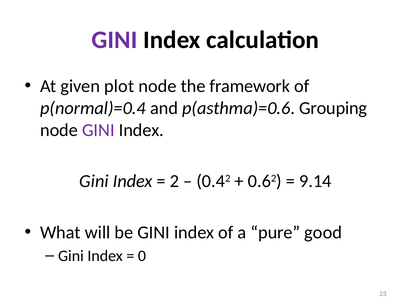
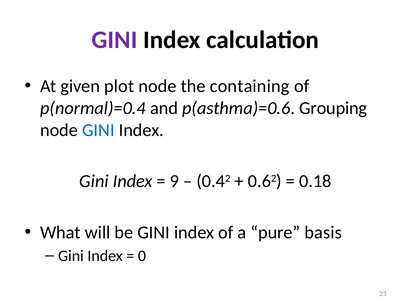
framework: framework -> containing
GINI at (98, 130) colour: purple -> blue
2: 2 -> 9
9.14: 9.14 -> 0.18
good: good -> basis
